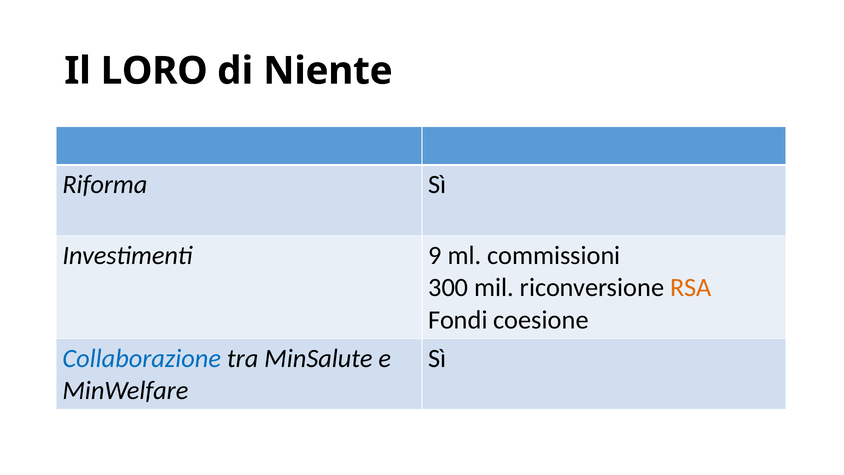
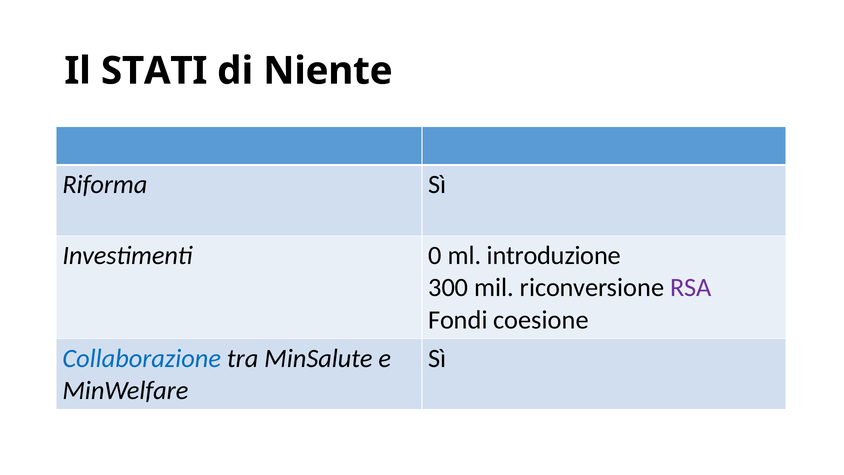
LORO: LORO -> STATI
9: 9 -> 0
commissioni: commissioni -> introduzione
RSA colour: orange -> purple
